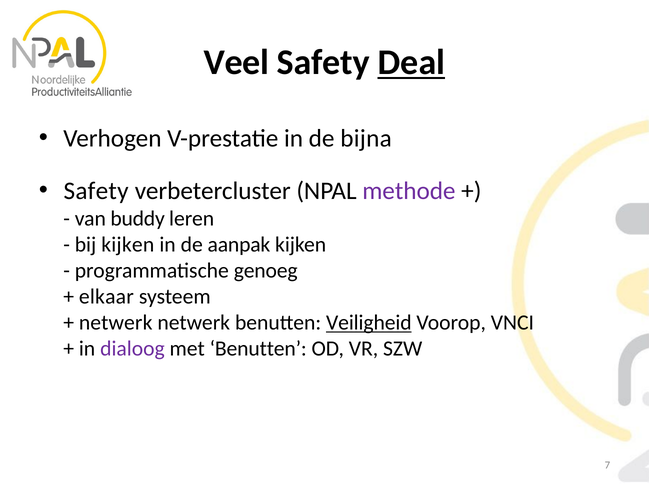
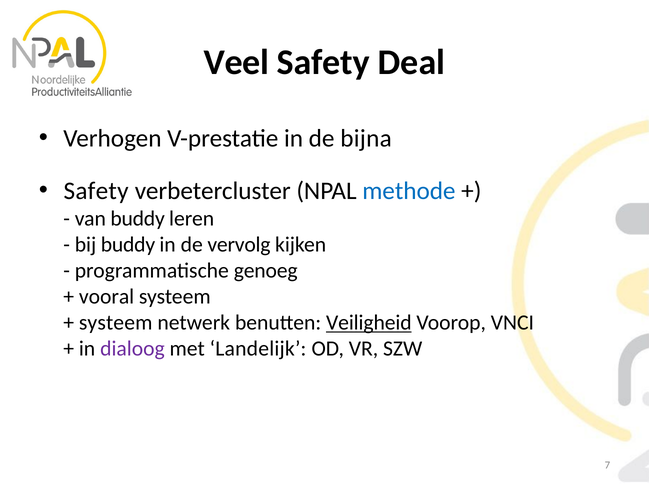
Deal underline: present -> none
methode colour: purple -> blue
bij kijken: kijken -> buddy
aanpak: aanpak -> vervolg
elkaar: elkaar -> vooral
netwerk at (116, 323): netwerk -> systeem
met Benutten: Benutten -> Landelijk
